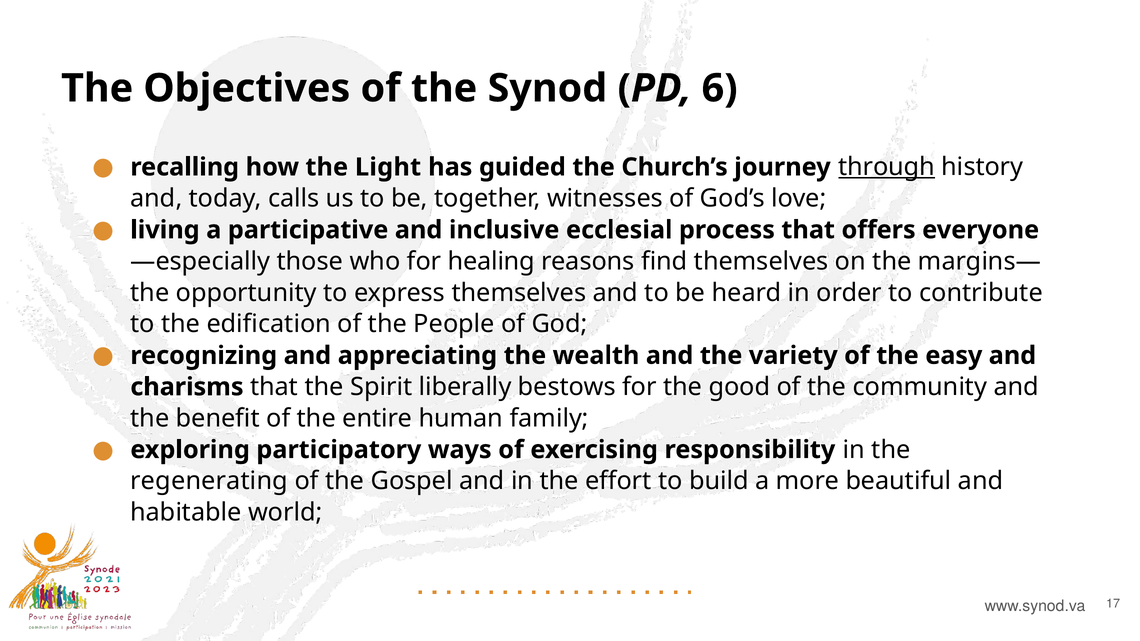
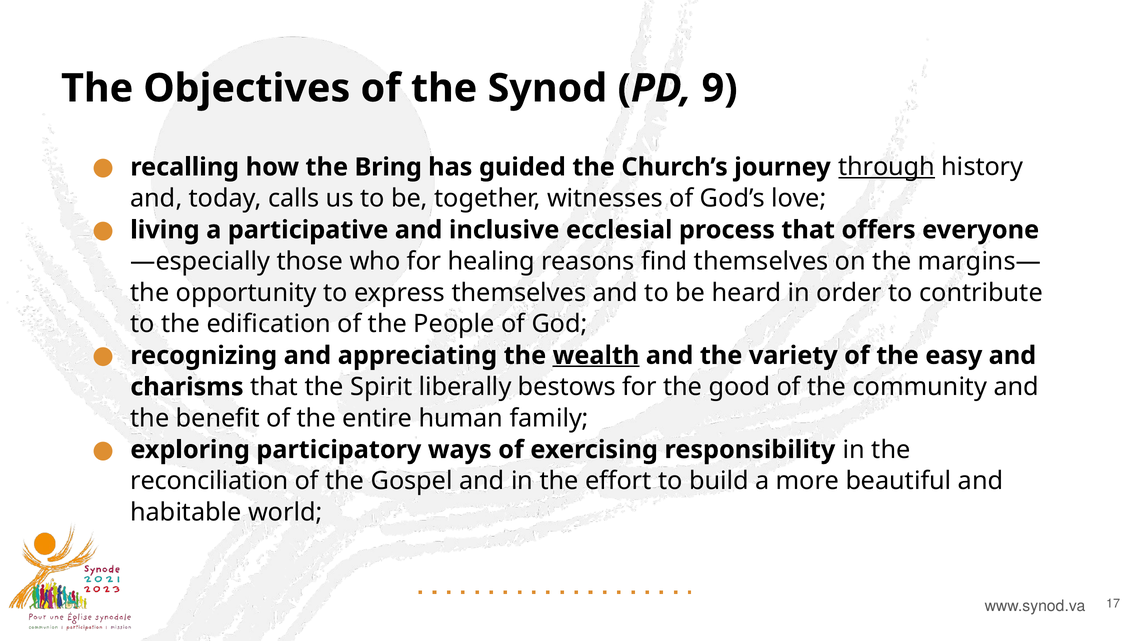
6: 6 -> 9
Light: Light -> Bring
wealth underline: none -> present
regenerating: regenerating -> reconciliation
